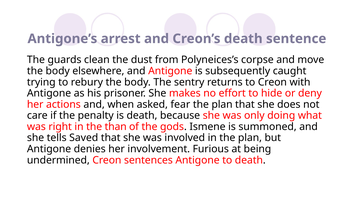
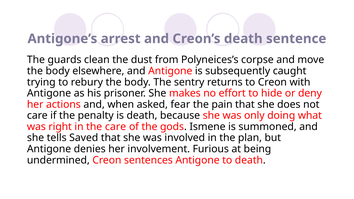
plan at (222, 104): plan -> pain
the than: than -> care
